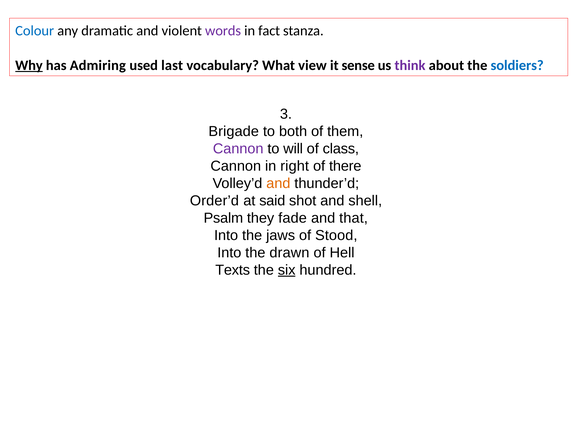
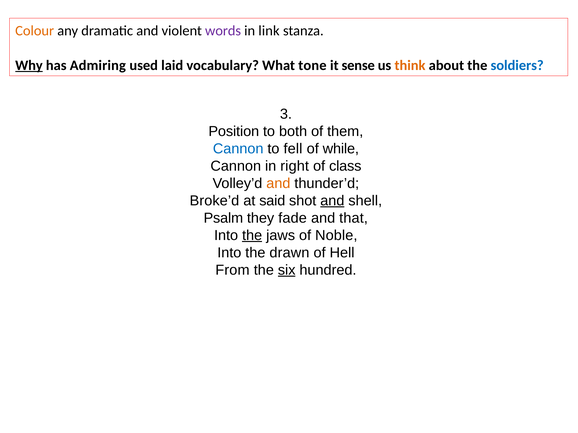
Colour colour: blue -> orange
fact: fact -> link
last: last -> laid
view: view -> tone
think colour: purple -> orange
Brigade: Brigade -> Position
Cannon at (238, 149) colour: purple -> blue
will: will -> fell
class: class -> while
there: there -> class
Order’d: Order’d -> Broke’d
and at (332, 201) underline: none -> present
the at (252, 236) underline: none -> present
Stood: Stood -> Noble
Texts: Texts -> From
